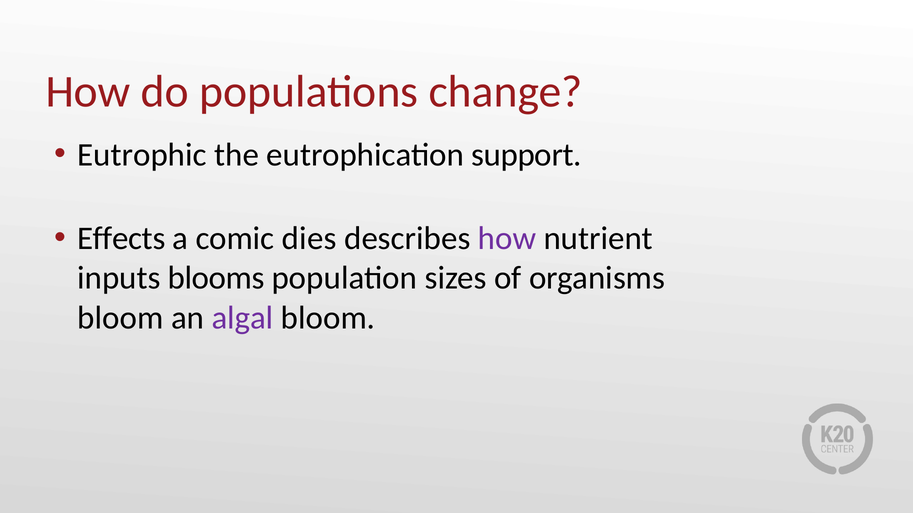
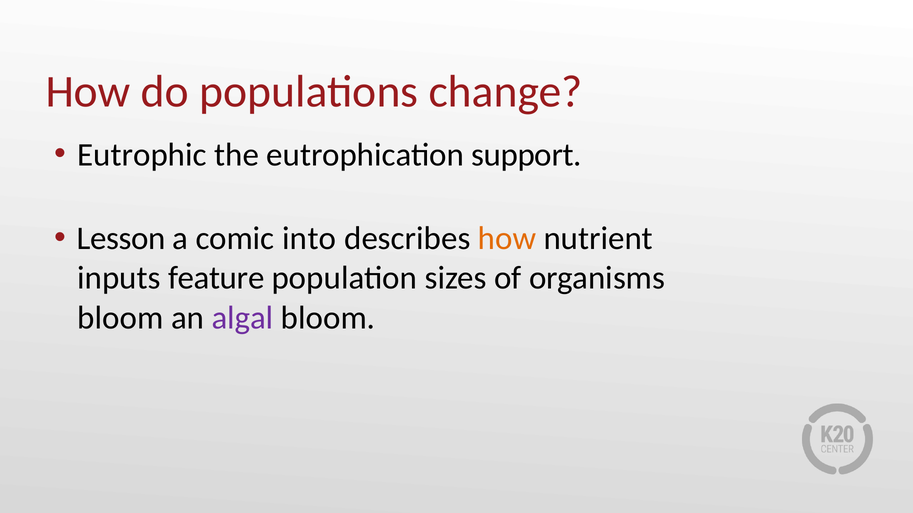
Effects: Effects -> Lesson
dies: dies -> into
how at (507, 239) colour: purple -> orange
blooms: blooms -> feature
